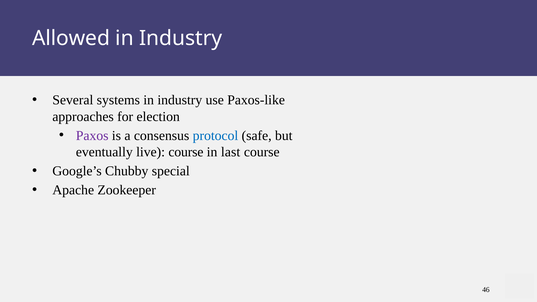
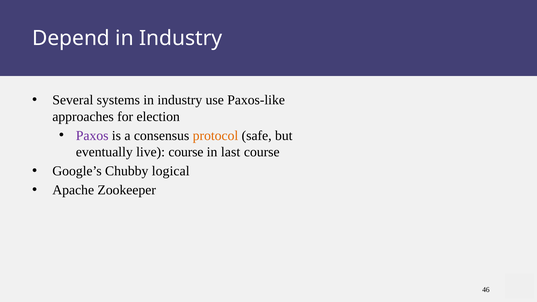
Allowed: Allowed -> Depend
protocol colour: blue -> orange
special: special -> logical
